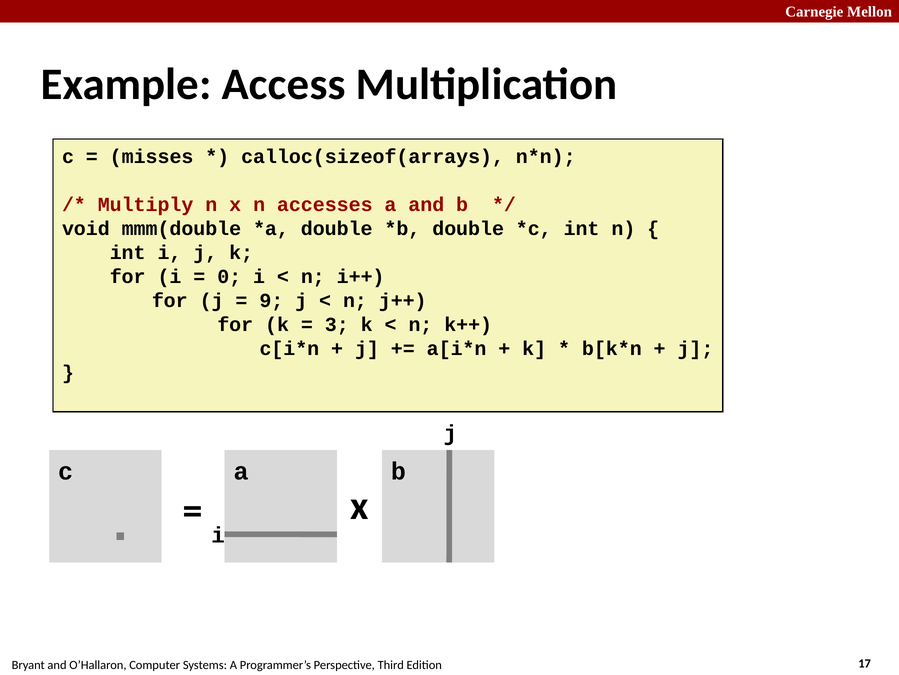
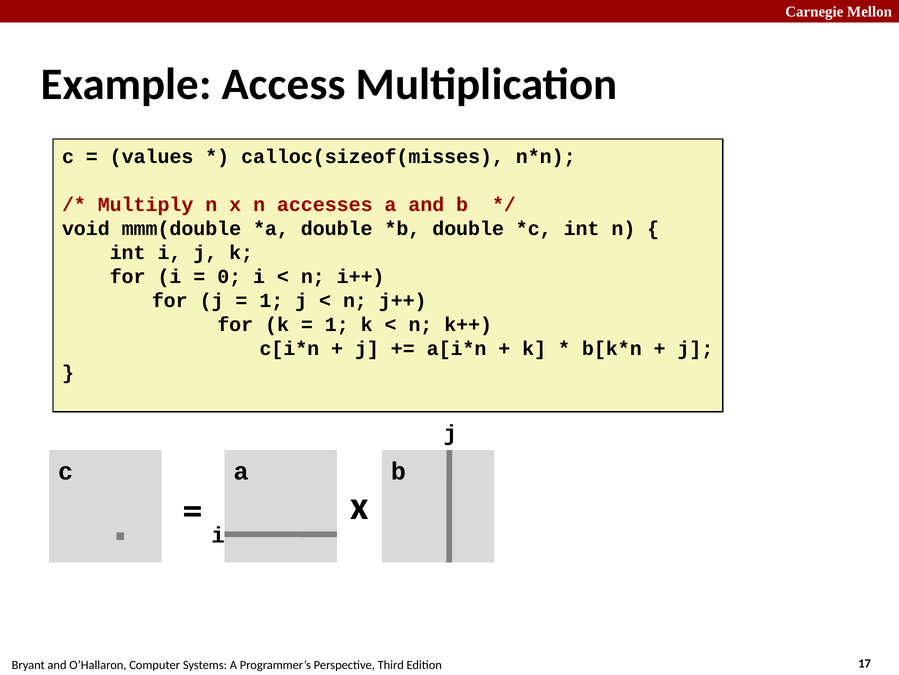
misses: misses -> values
calloc(sizeof(arrays: calloc(sizeof(arrays -> calloc(sizeof(misses
9 at (271, 300): 9 -> 1
3 at (337, 324): 3 -> 1
